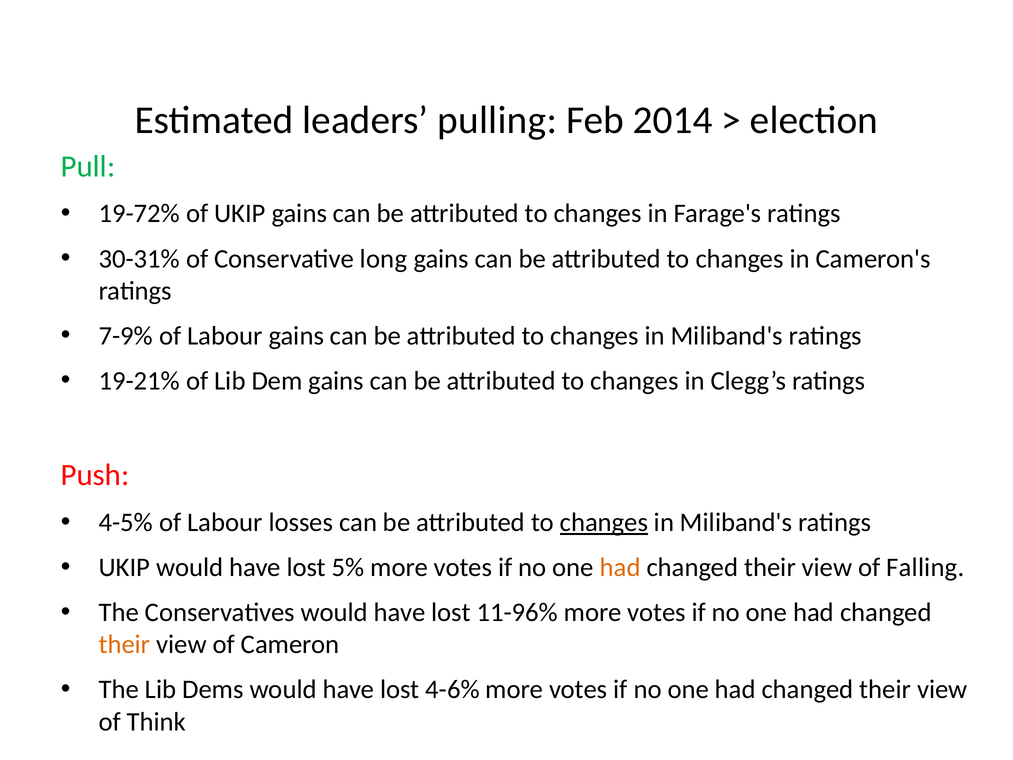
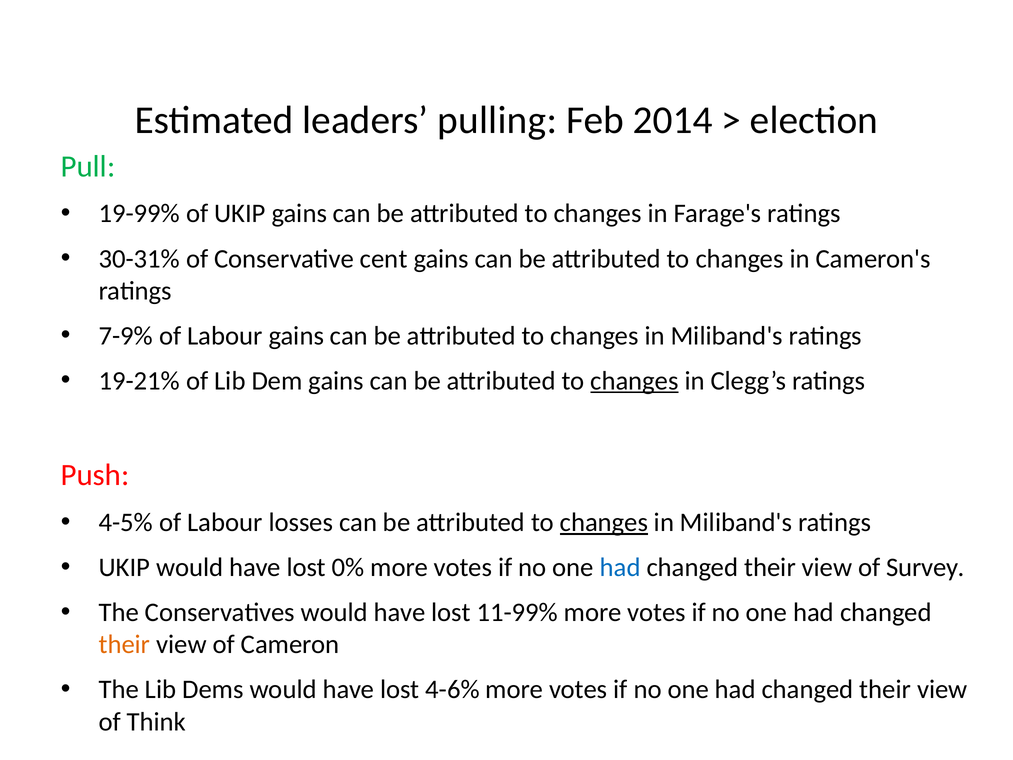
19-72%: 19-72% -> 19-99%
long: long -> cent
changes at (634, 381) underline: none -> present
5%: 5% -> 0%
had at (620, 567) colour: orange -> blue
Falling: Falling -> Survey
11-96%: 11-96% -> 11-99%
